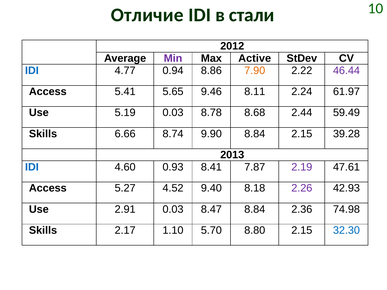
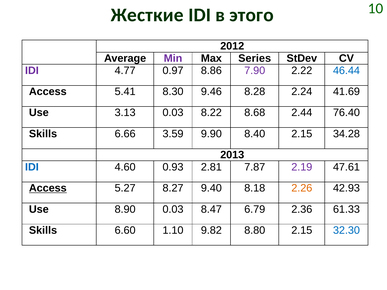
Отличие: Отличие -> Жесткие
стали: стали -> этого
Active: Active -> Series
IDI at (32, 71) colour: blue -> purple
0.94: 0.94 -> 0.97
7.90 colour: orange -> purple
46.44 colour: purple -> blue
5.65: 5.65 -> 8.30
8.11: 8.11 -> 8.28
61.97: 61.97 -> 41.69
5.19: 5.19 -> 3.13
8.78: 8.78 -> 8.22
59.49: 59.49 -> 76.40
8.74: 8.74 -> 3.59
9.90 8.84: 8.84 -> 8.40
39.28: 39.28 -> 34.28
8.41: 8.41 -> 2.81
Access at (48, 188) underline: none -> present
4.52: 4.52 -> 8.27
2.26 colour: purple -> orange
2.91: 2.91 -> 8.90
8.47 8.84: 8.84 -> 6.79
74.98: 74.98 -> 61.33
2.17: 2.17 -> 6.60
5.70: 5.70 -> 9.82
